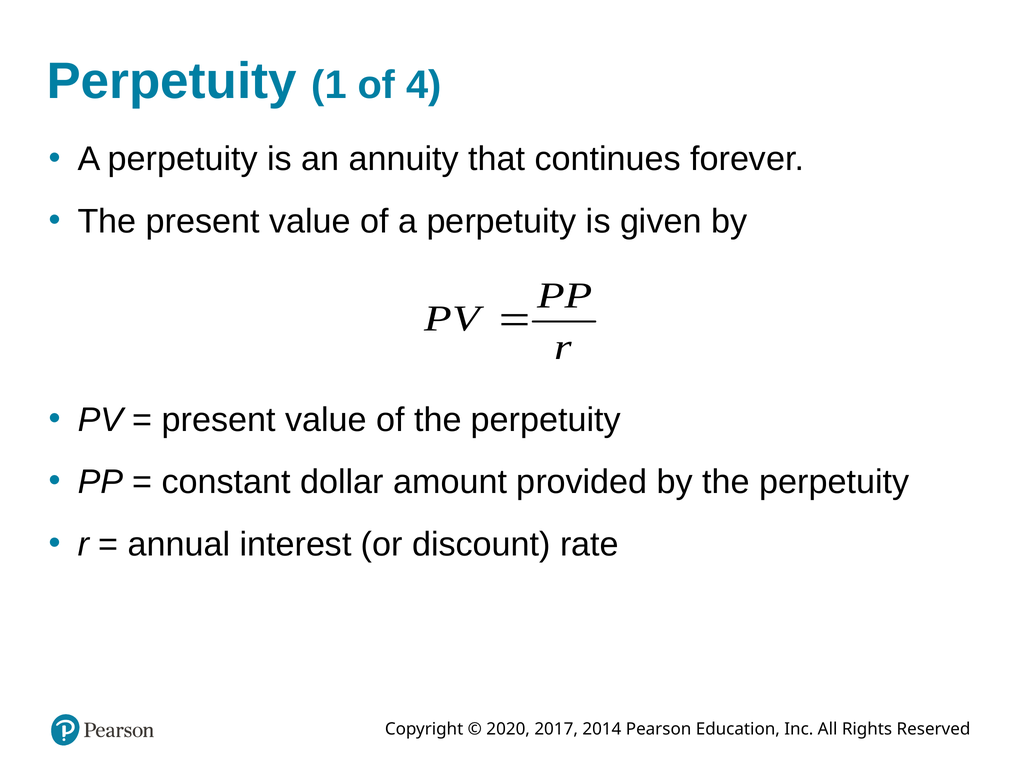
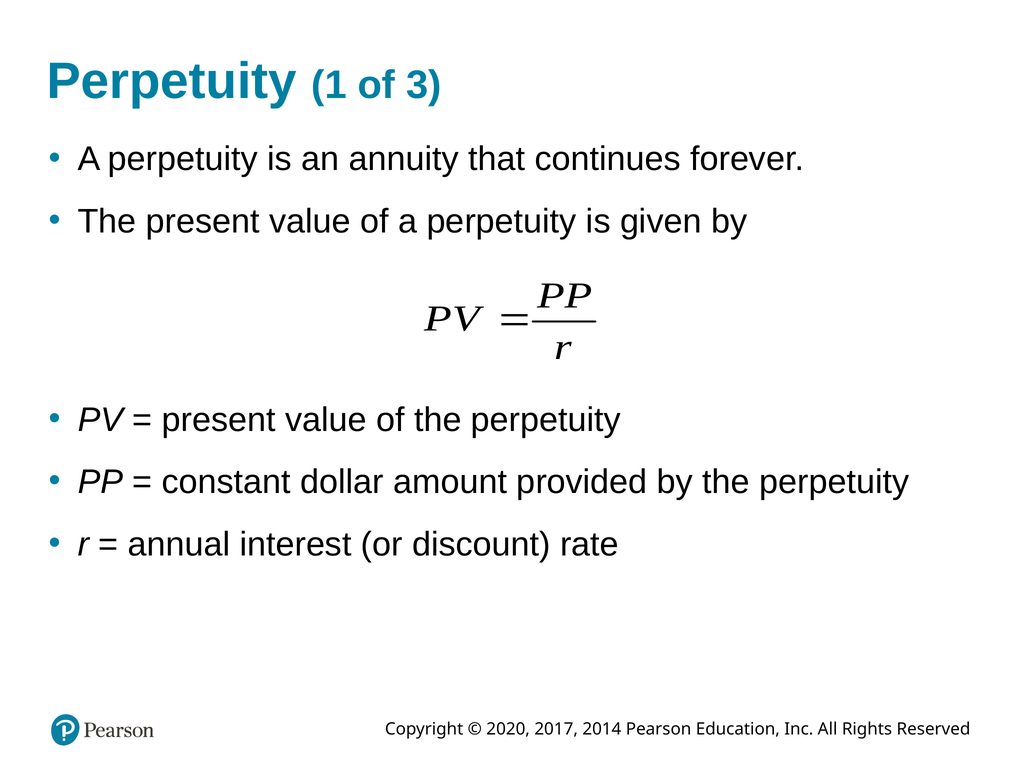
4: 4 -> 3
